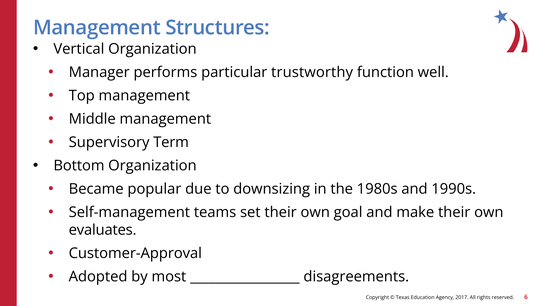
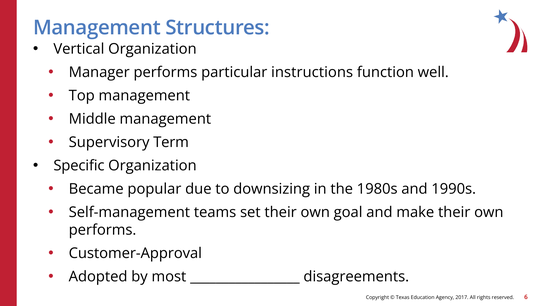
trustworthy: trustworthy -> instructions
Bottom: Bottom -> Specific
evaluates at (103, 230): evaluates -> performs
